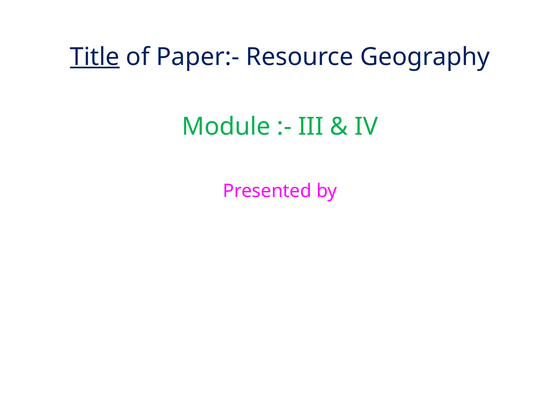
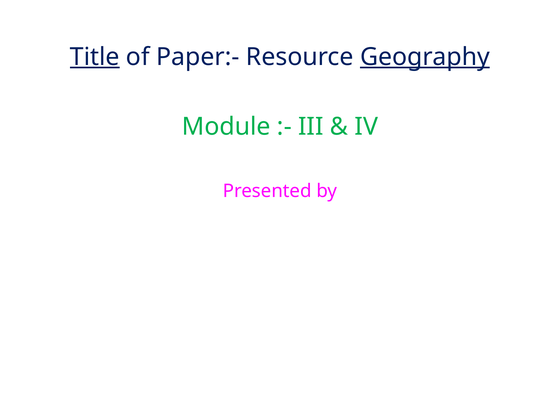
Geography underline: none -> present
